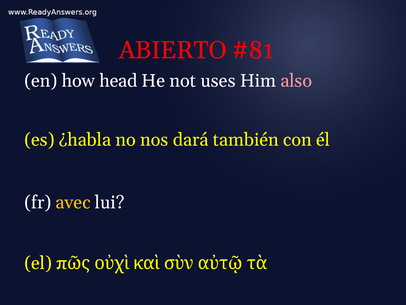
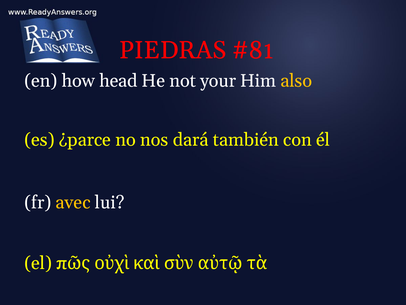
ABIERTO: ABIERTO -> PIEDRAS
uses: uses -> your
also colour: pink -> yellow
¿habla: ¿habla -> ¿parce
